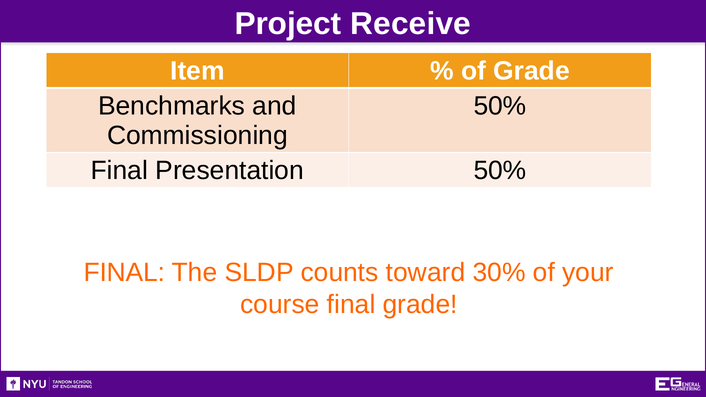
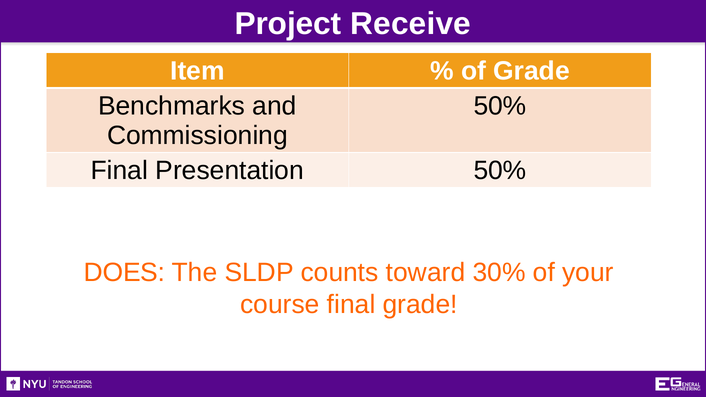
FINAL at (124, 273): FINAL -> DOES
